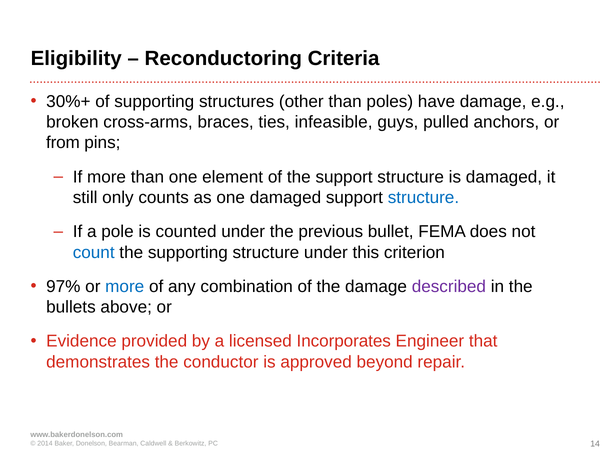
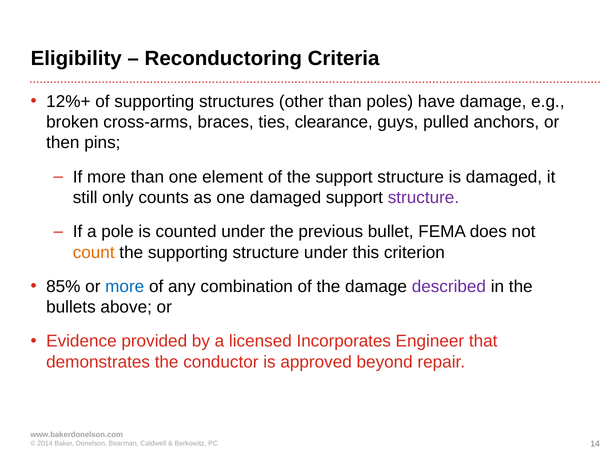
30%+: 30%+ -> 12%+
infeasible: infeasible -> clearance
from: from -> then
structure at (423, 198) colour: blue -> purple
count colour: blue -> orange
97%: 97% -> 85%
